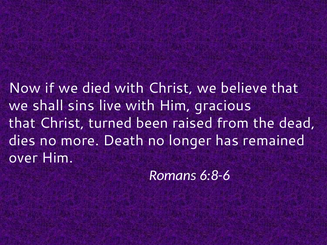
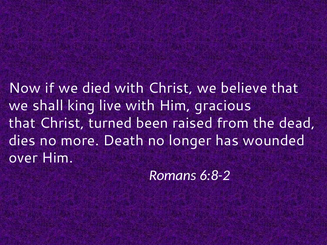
sins: sins -> king
remained: remained -> wounded
6:8-6: 6:8-6 -> 6:8-2
